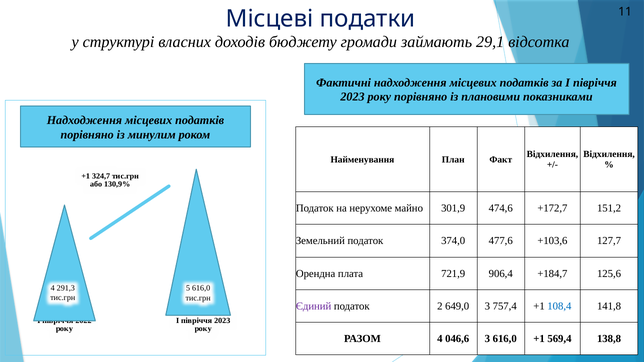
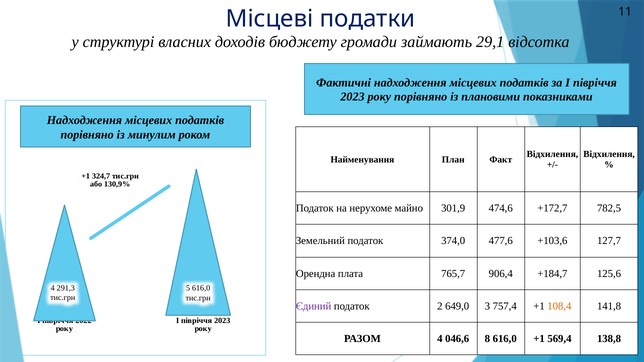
151,2: 151,2 -> 782,5
721,9: 721,9 -> 765,7
108,4 colour: blue -> orange
046,6 3: 3 -> 8
